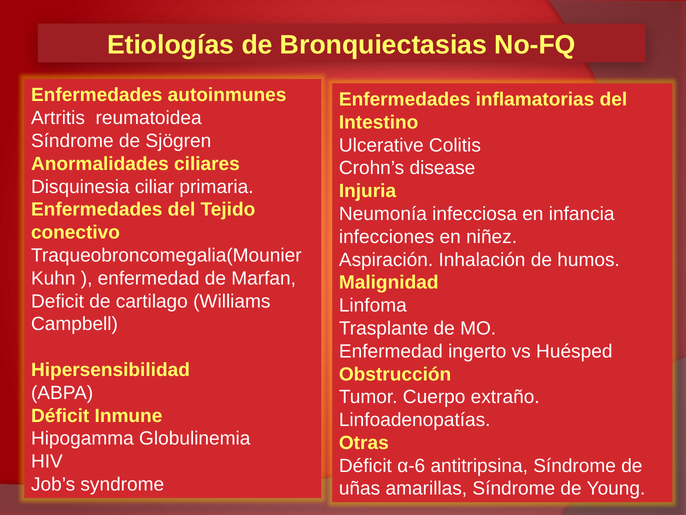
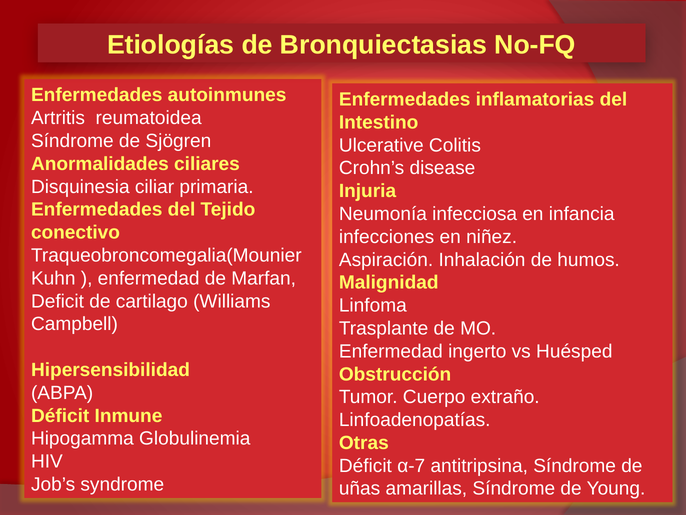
α-6: α-6 -> α-7
